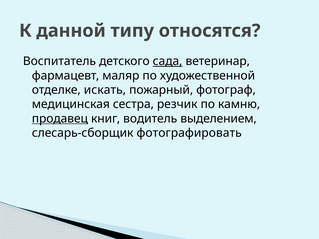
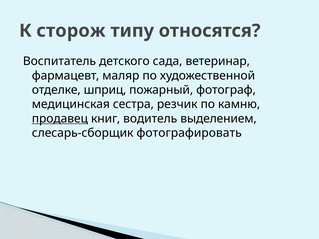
данной: данной -> сторож
сада underline: present -> none
искать: искать -> шприц
